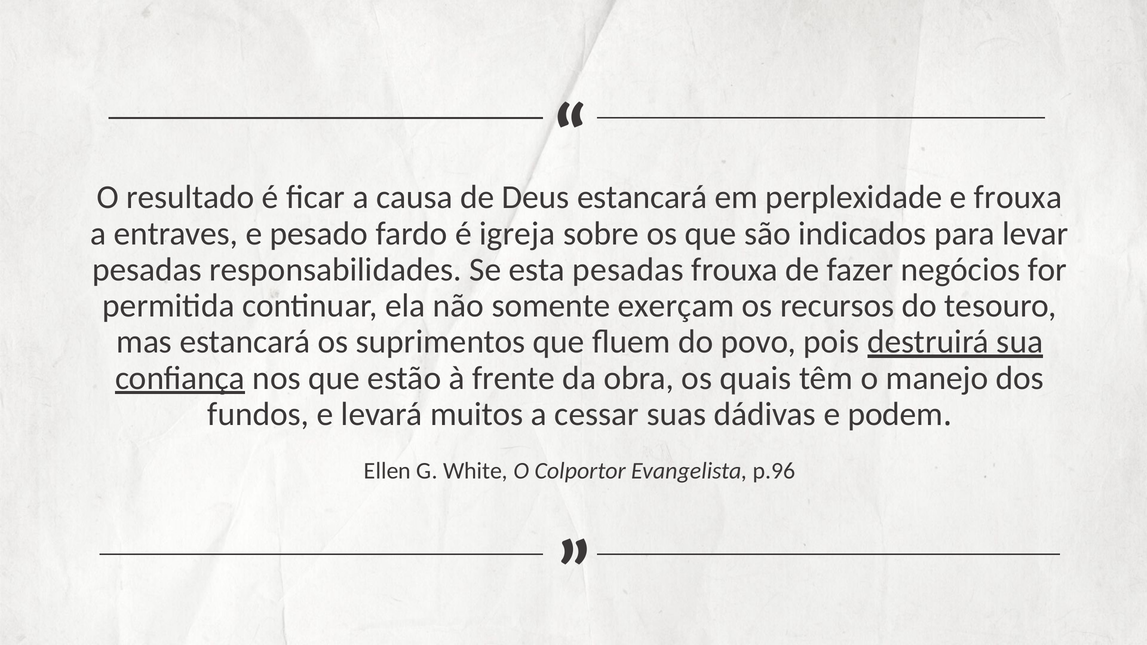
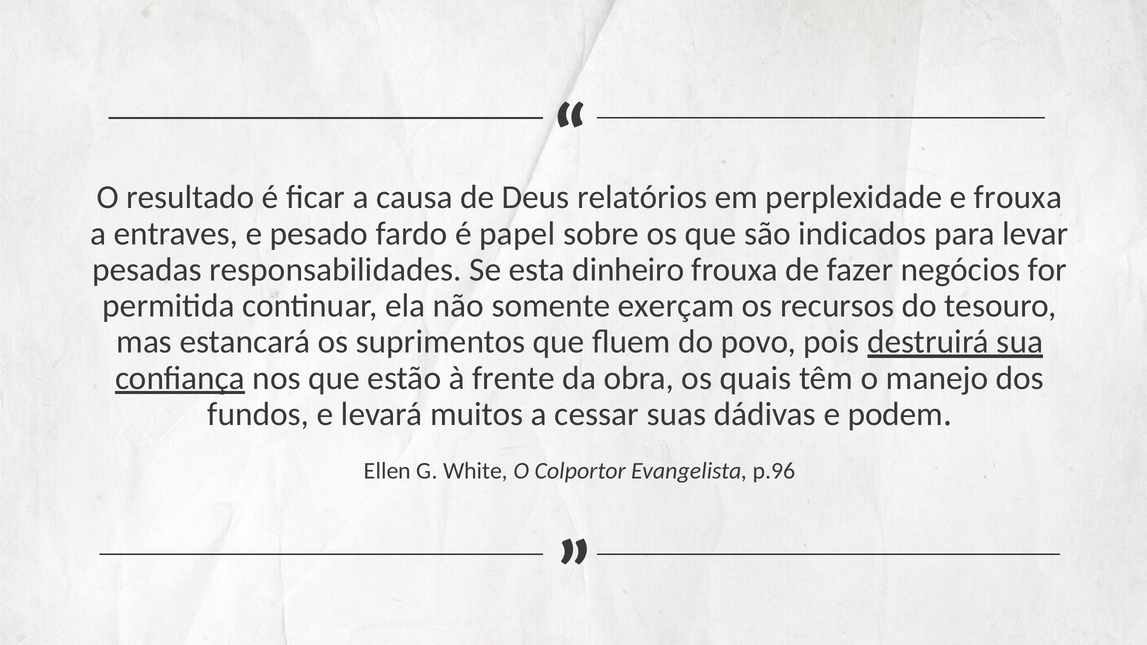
Deus estancará: estancará -> relatórios
igreja: igreja -> papel
esta pesadas: pesadas -> dinheiro
